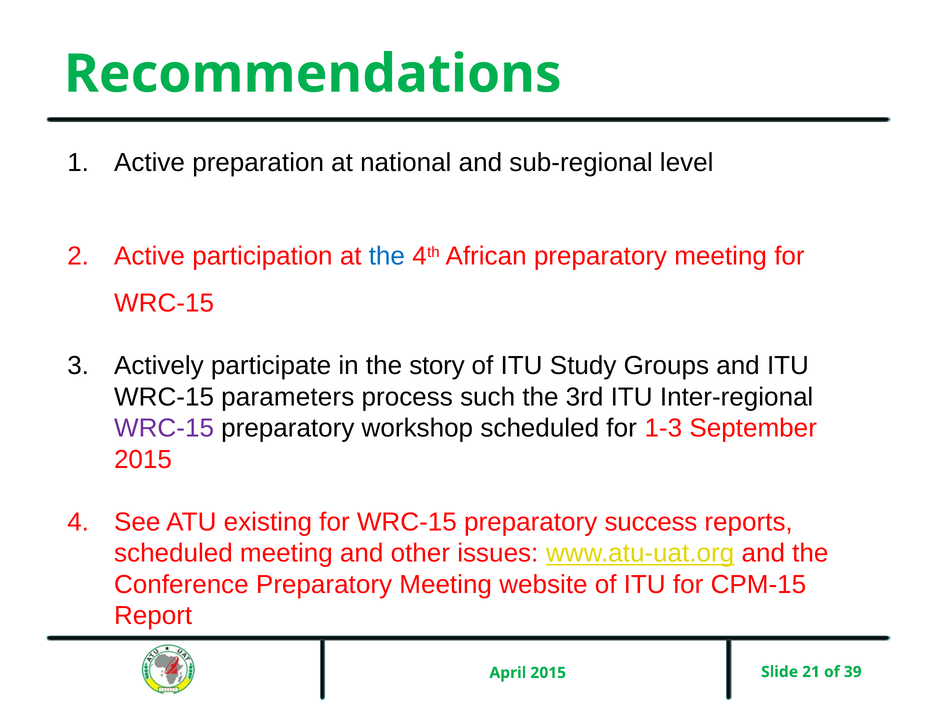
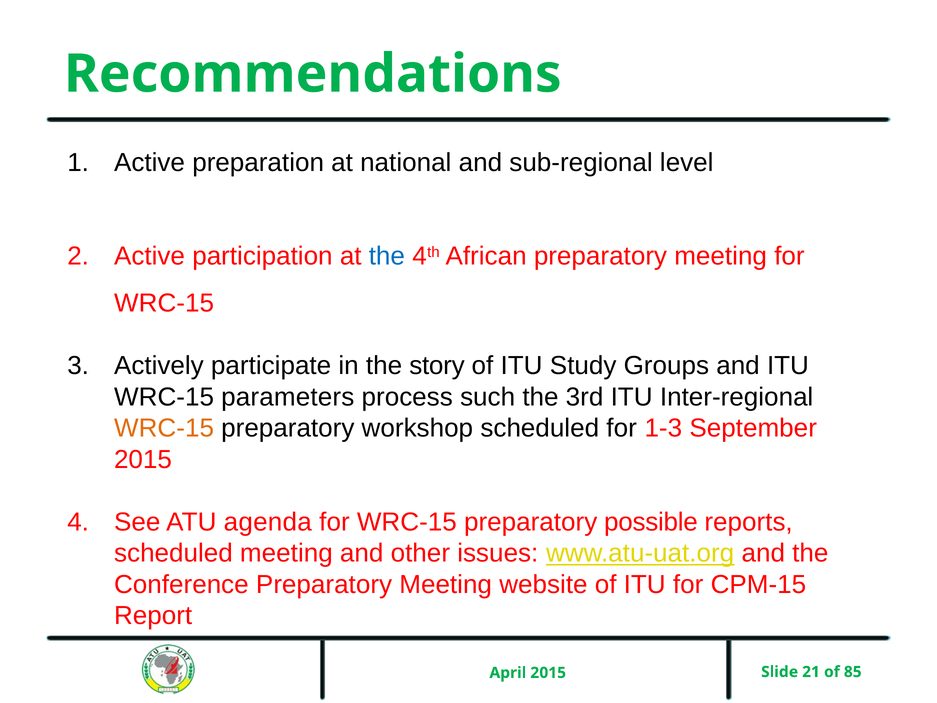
WRC-15 at (164, 428) colour: purple -> orange
existing: existing -> agenda
success: success -> possible
39: 39 -> 85
